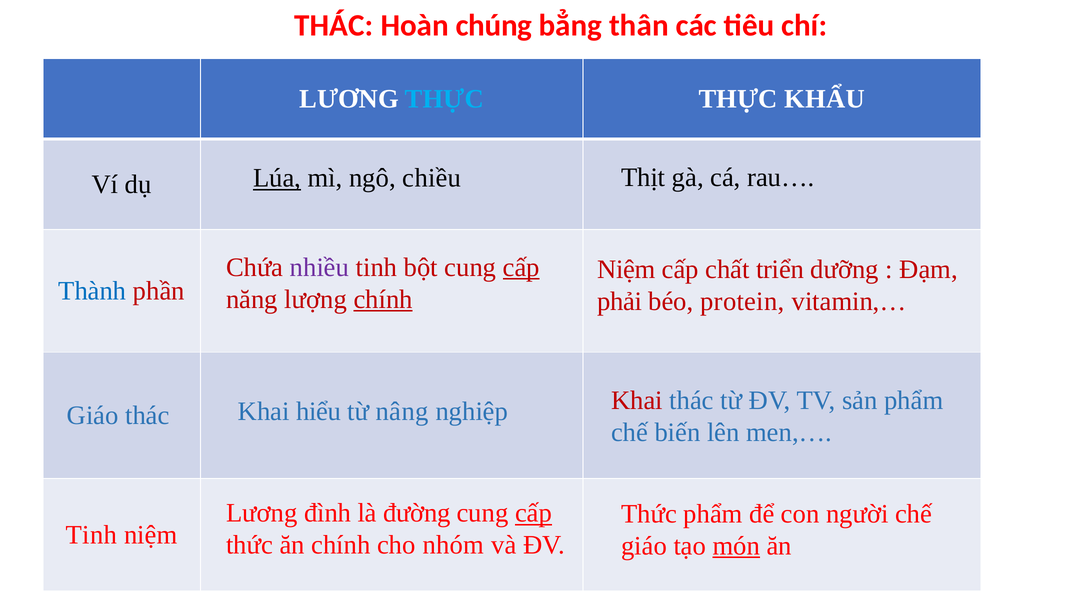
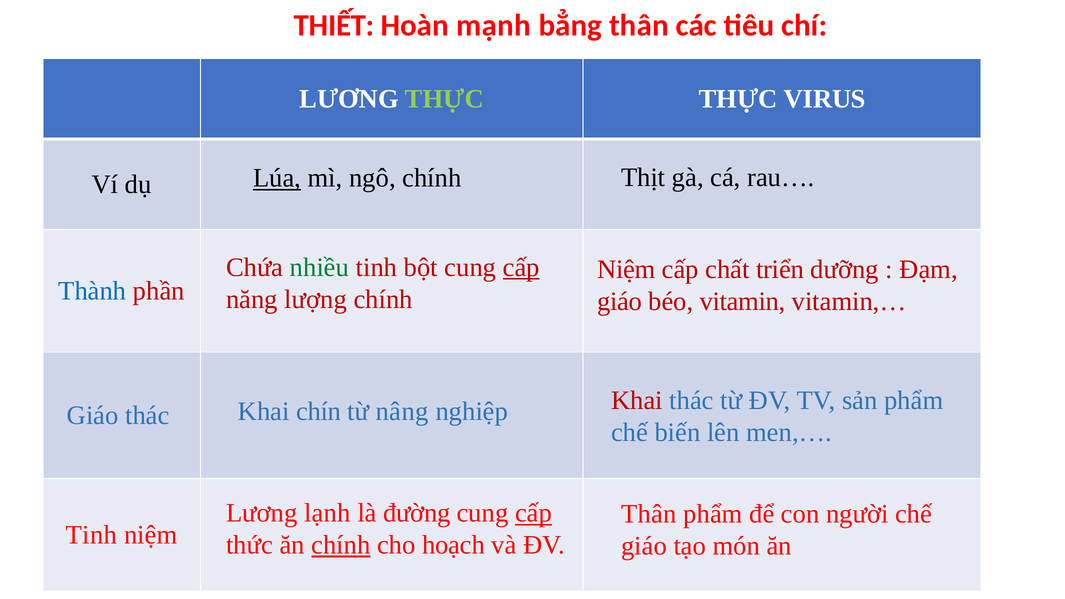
THÁC at (334, 26): THÁC -> THIẾT
chúng: chúng -> mạnh
THỰC at (444, 99) colour: light blue -> light green
KHẨU: KHẨU -> VIRUS
ngô chiều: chiều -> chính
nhiều colour: purple -> green
chính at (383, 299) underline: present -> none
phải at (620, 302): phải -> giáo
protein: protein -> vitamin
hiểu: hiểu -> chín
đình: đình -> lạnh
Thức at (649, 514): Thức -> Thân
chính at (341, 545) underline: none -> present
nhóm: nhóm -> hoạch
món underline: present -> none
